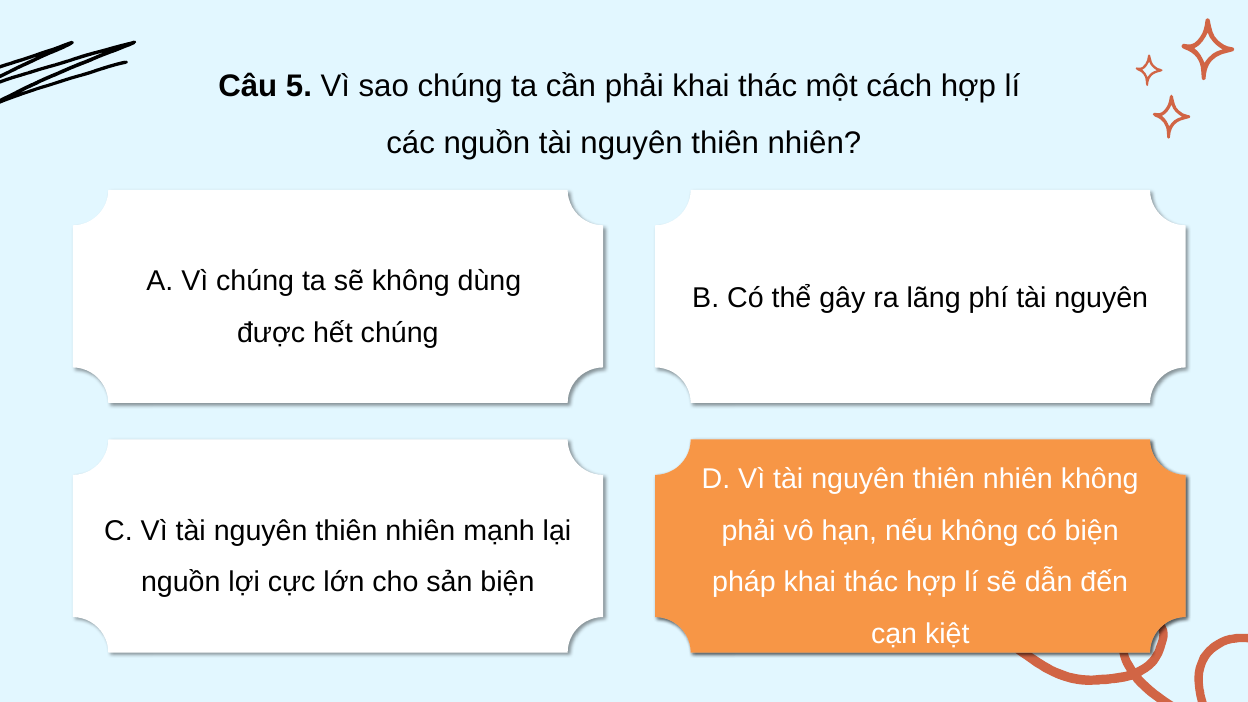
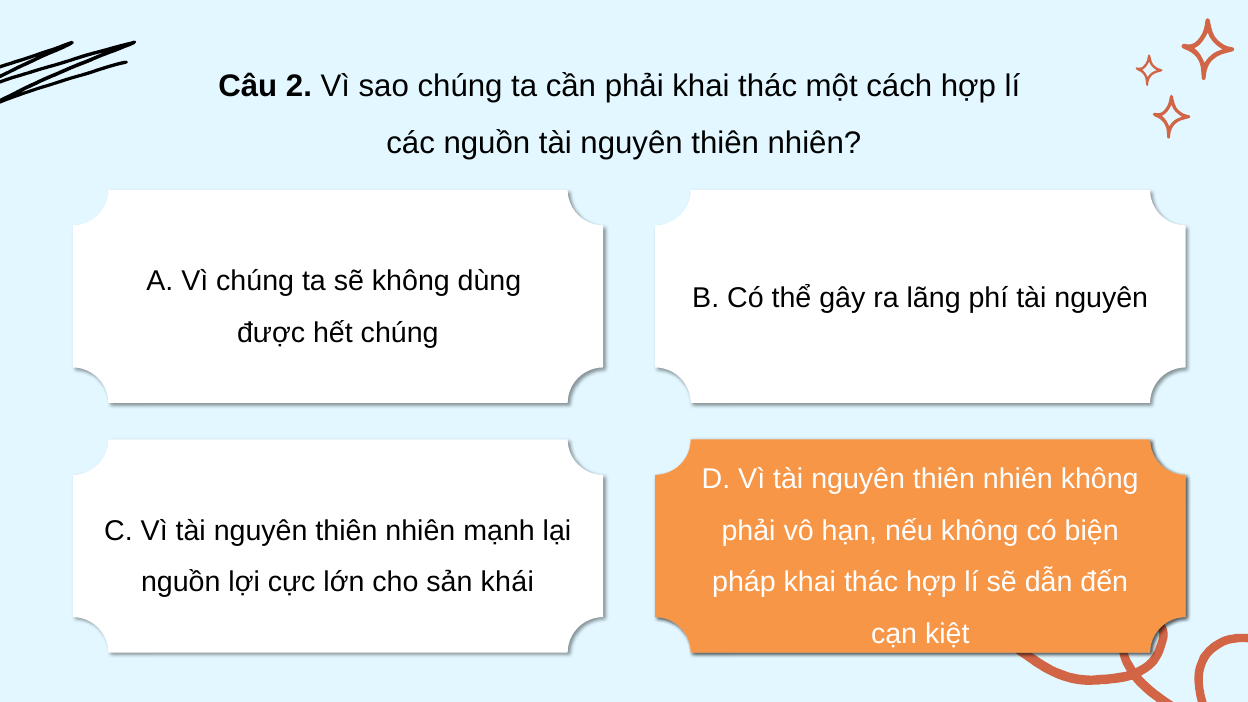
5: 5 -> 2
sản biện: biện -> khái
